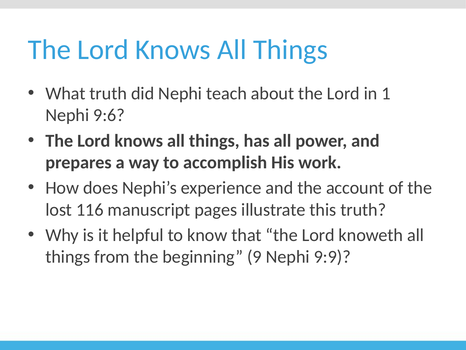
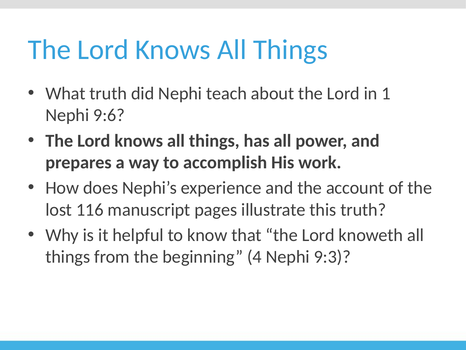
9: 9 -> 4
9:9: 9:9 -> 9:3
